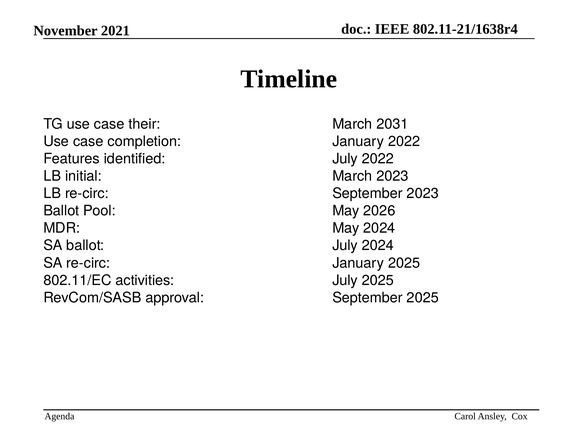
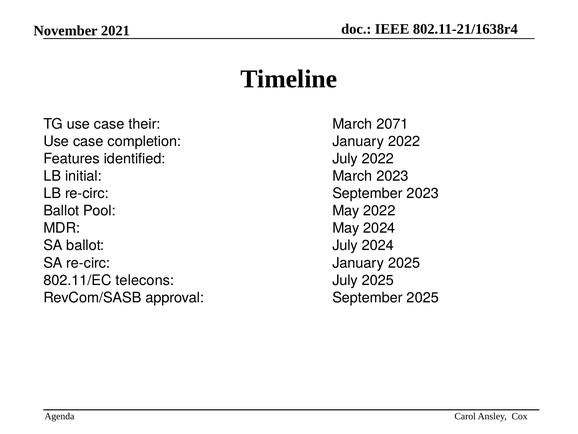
2031: 2031 -> 2071
May 2026: 2026 -> 2022
activities: activities -> telecons
